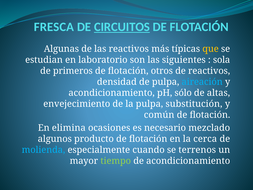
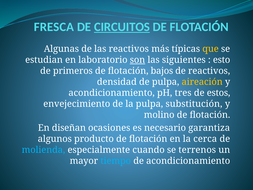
son underline: none -> present
sola: sola -> esto
otros: otros -> bajos
aireación colour: light blue -> yellow
sólo: sólo -> tres
altas: altas -> estos
común: común -> molino
elimina: elimina -> diseñan
mezclado: mezclado -> garantiza
tiempo colour: light green -> light blue
